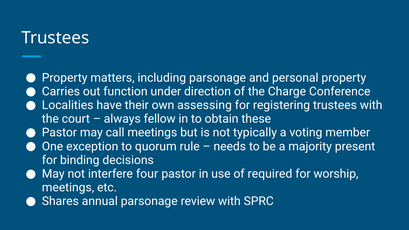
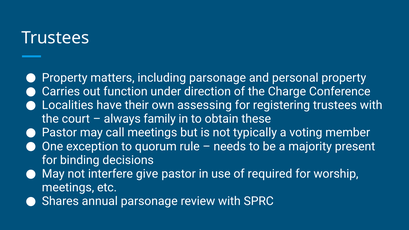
fellow: fellow -> family
four: four -> give
